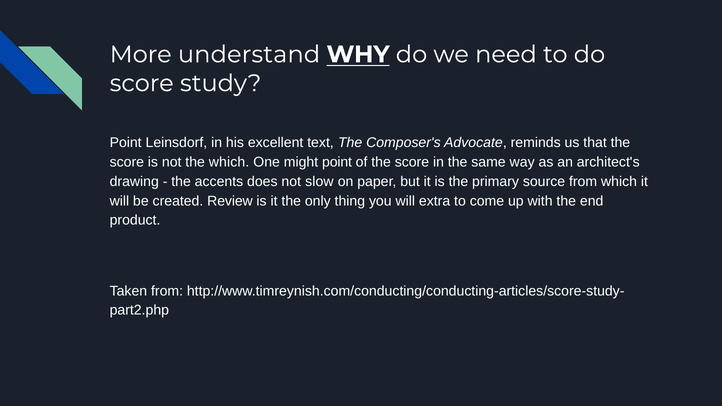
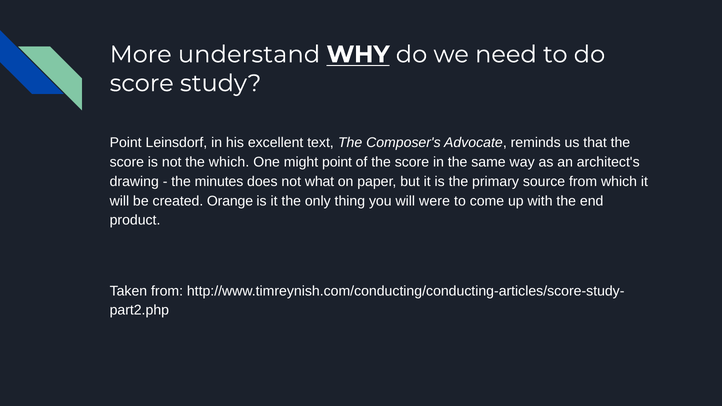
accents: accents -> minutes
slow: slow -> what
Review: Review -> Orange
extra: extra -> were
